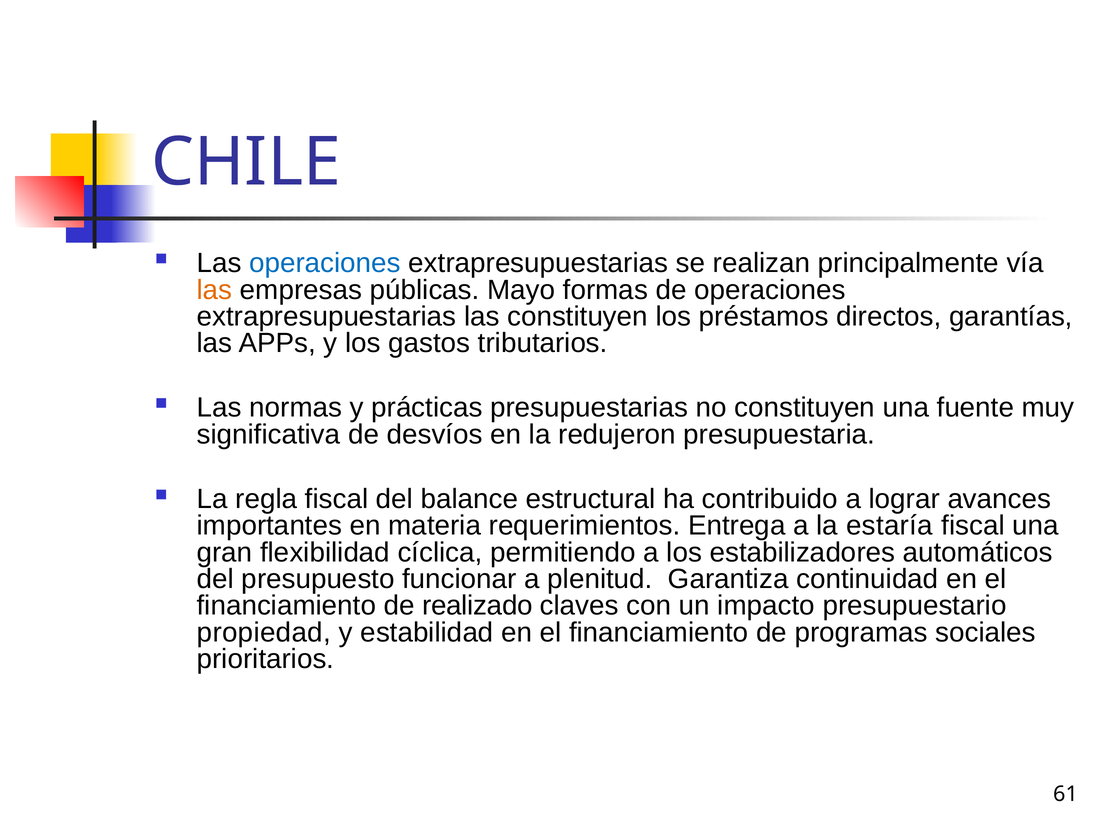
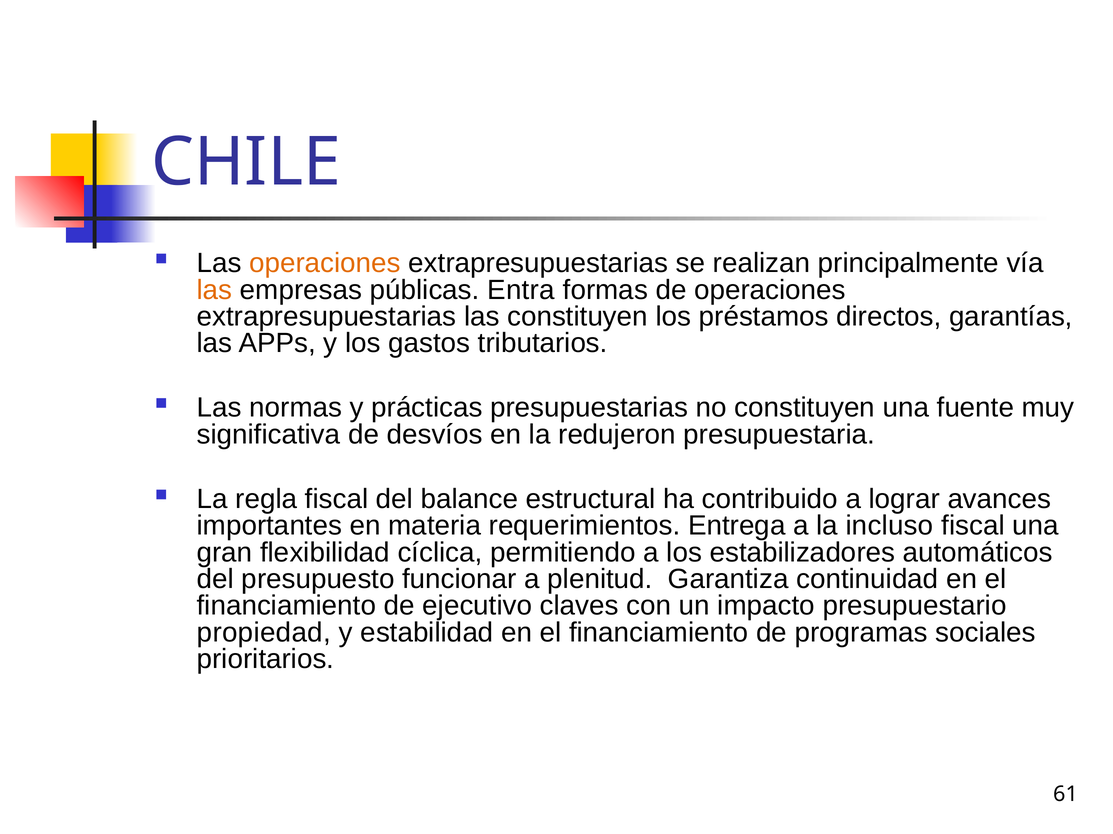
operaciones at (325, 263) colour: blue -> orange
Mayo: Mayo -> Entra
estaría: estaría -> incluso
realizado: realizado -> ejecutivo
